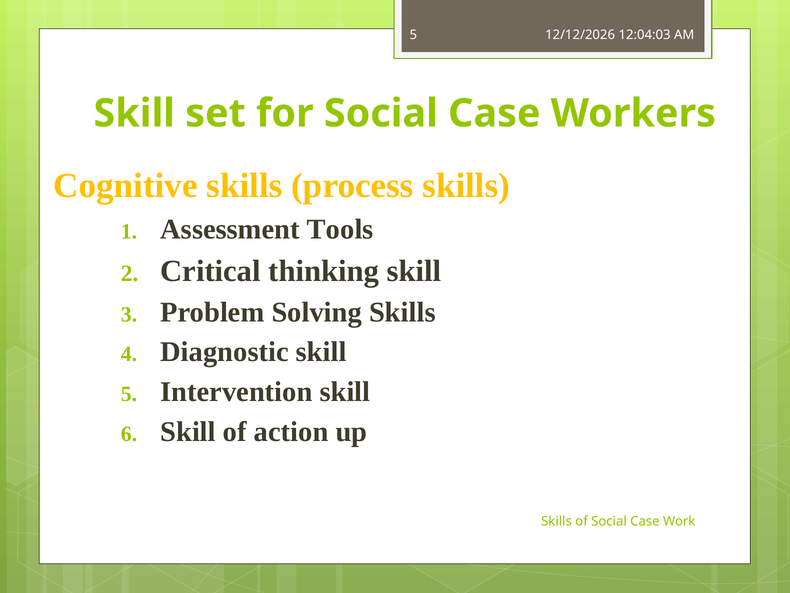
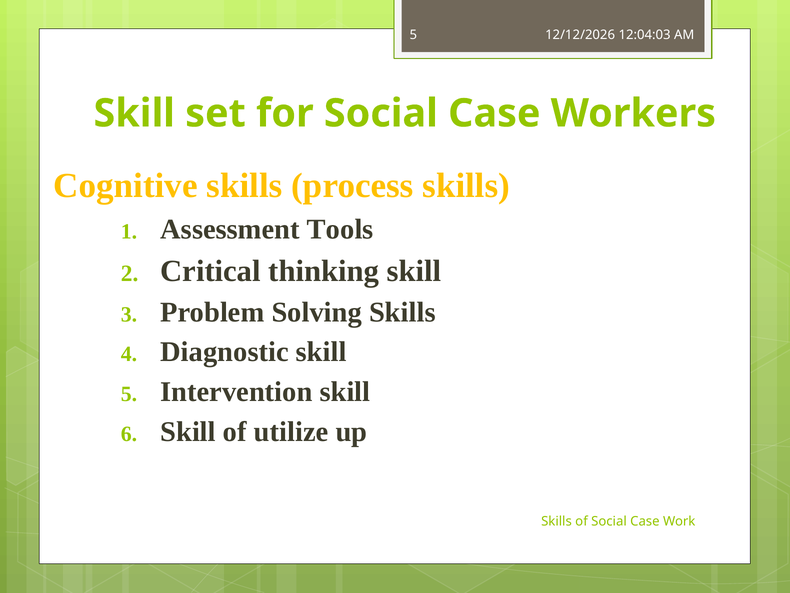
action: action -> utilize
